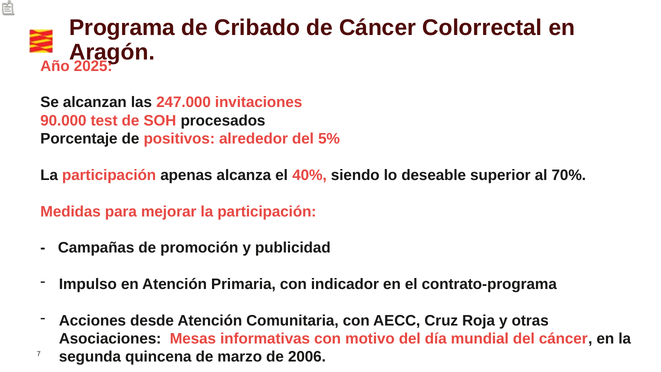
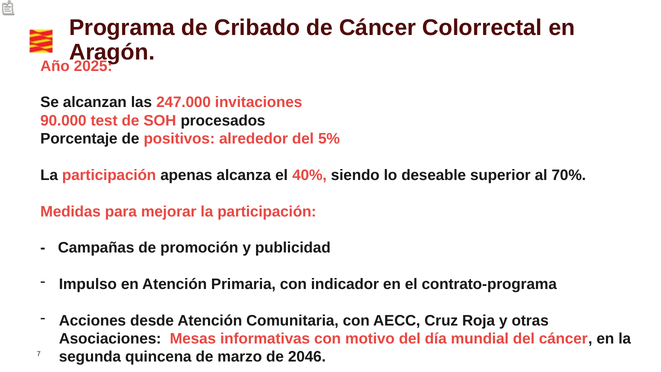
2006: 2006 -> 2046
